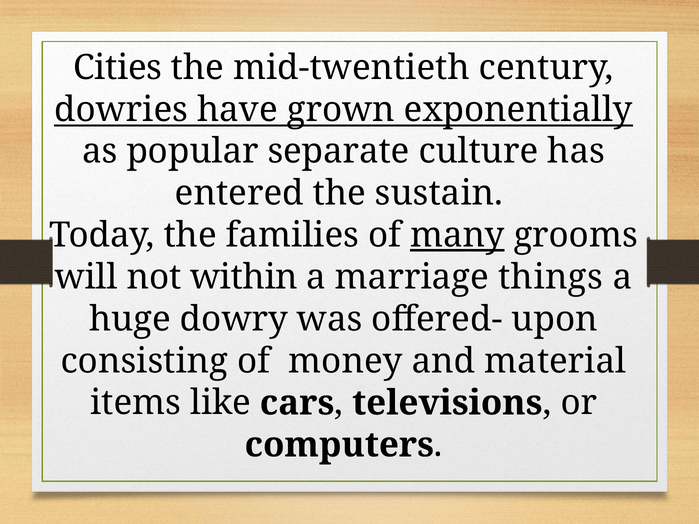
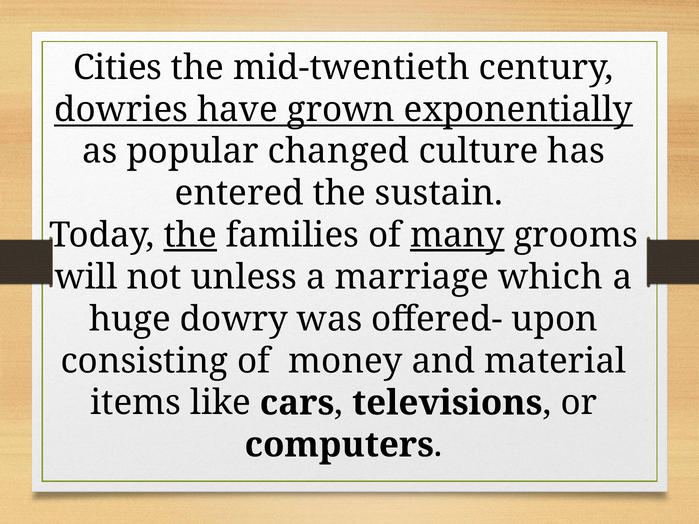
separate: separate -> changed
the at (190, 235) underline: none -> present
within: within -> unless
things: things -> which
